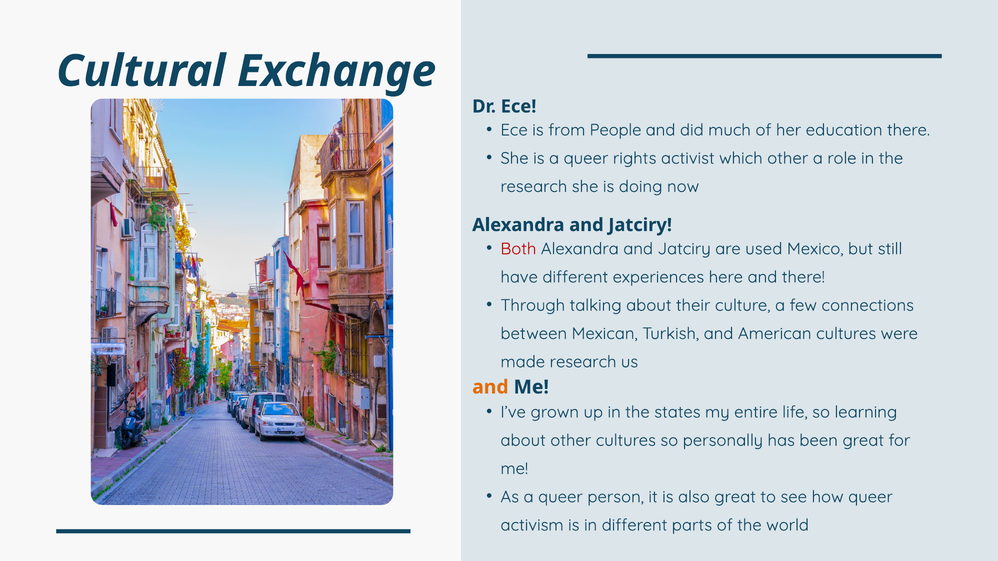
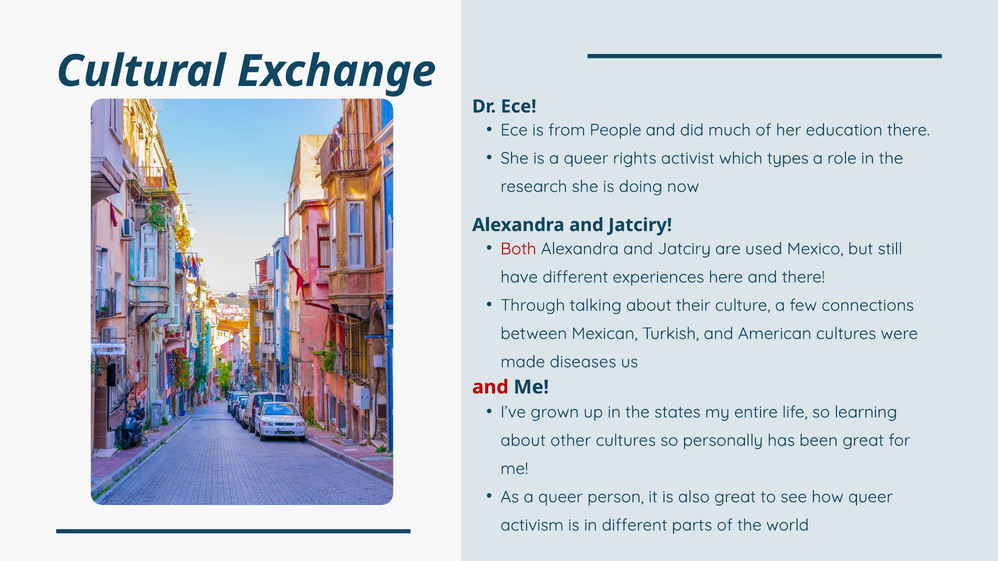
which other: other -> types
made research: research -> diseases
and at (490, 387) colour: orange -> red
